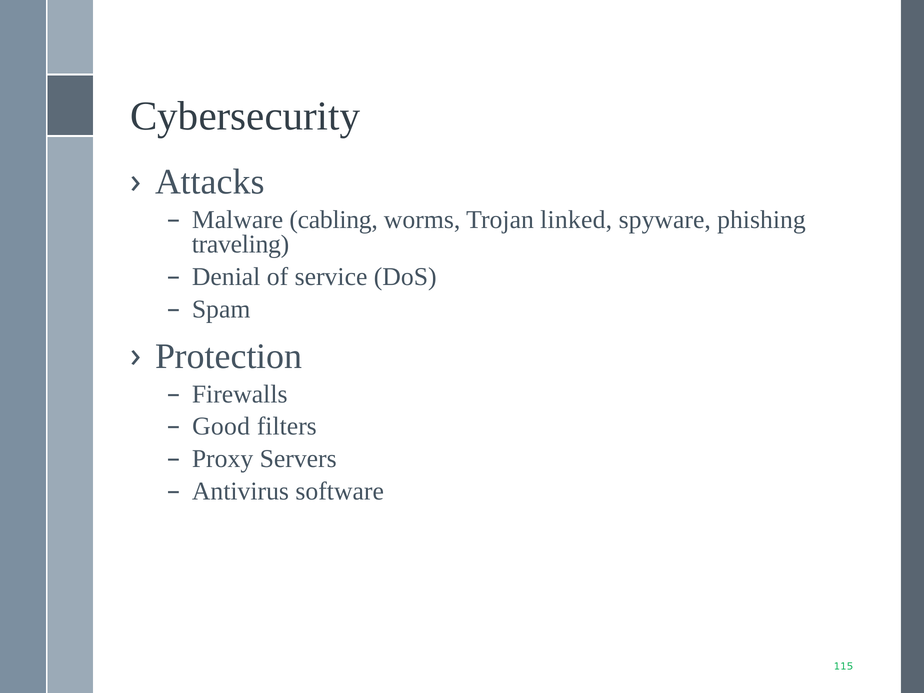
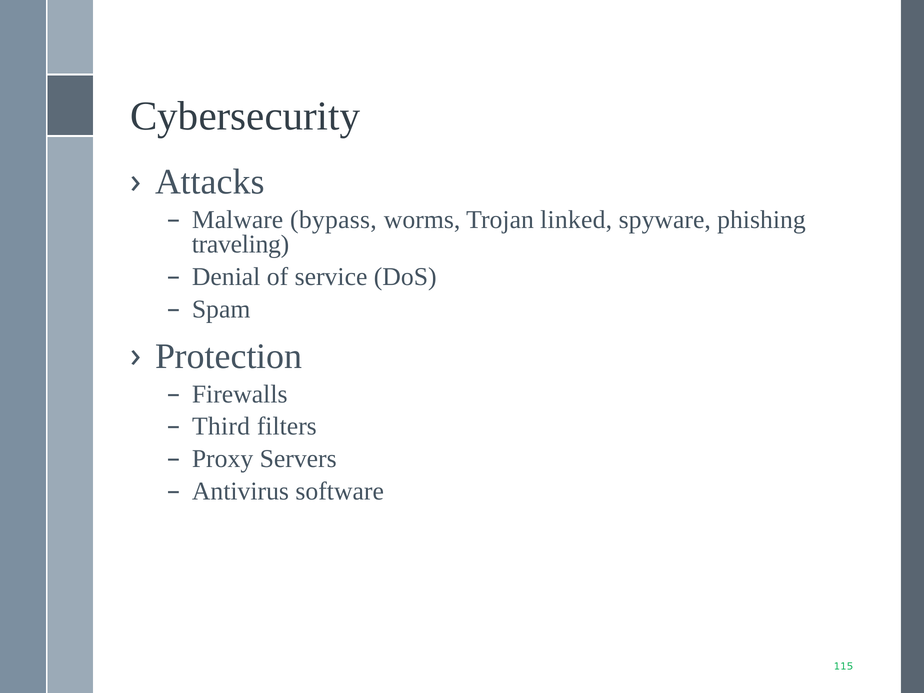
cabling: cabling -> bypass
Good: Good -> Third
